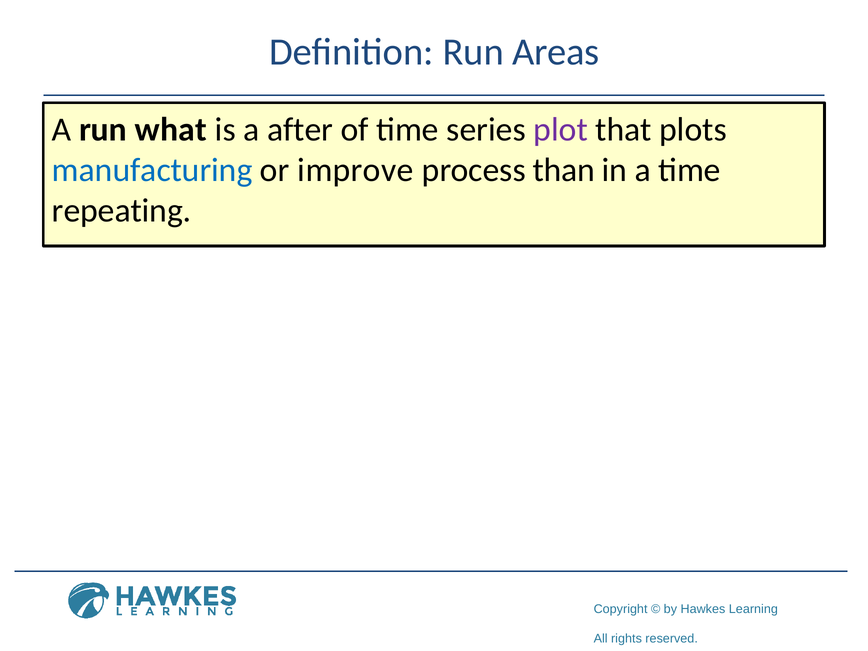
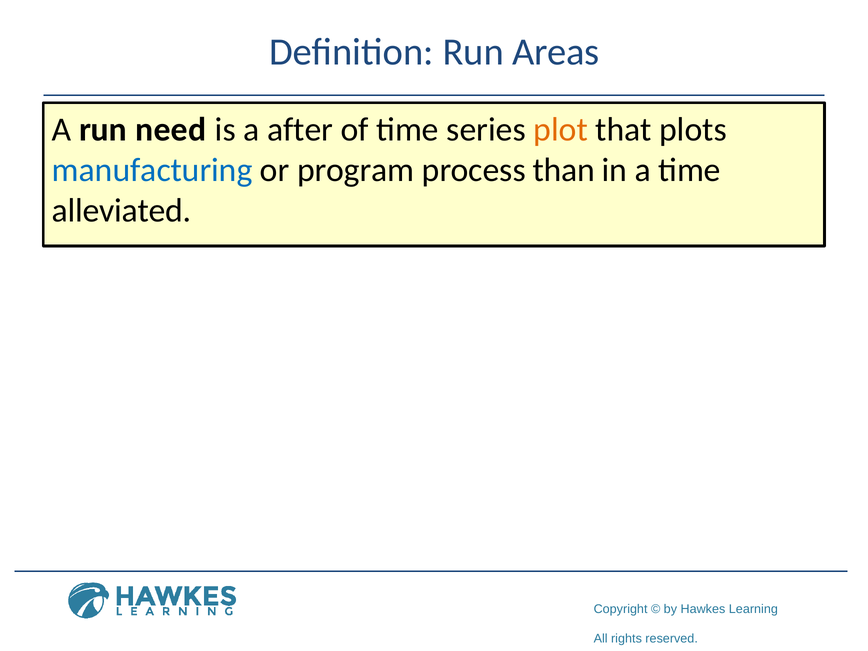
what: what -> need
plot colour: purple -> orange
improve: improve -> program
repeating: repeating -> alleviated
